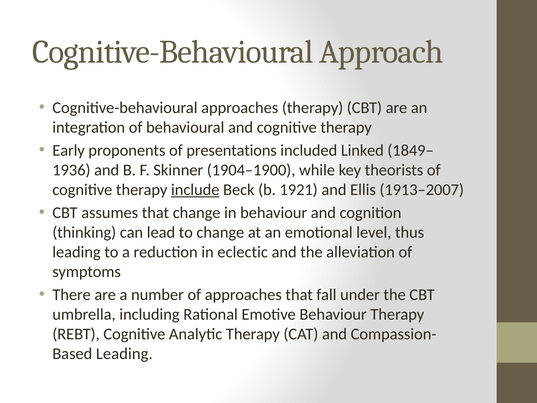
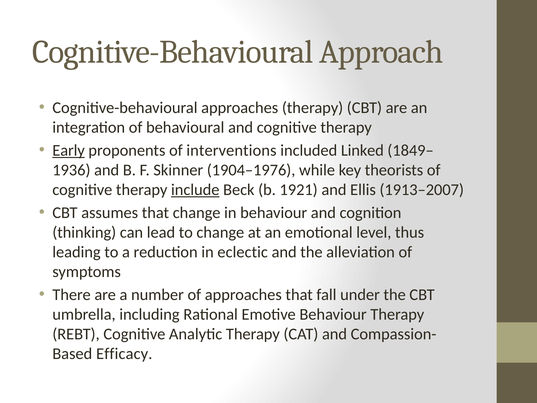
Early underline: none -> present
presentations: presentations -> interventions
1904–1900: 1904–1900 -> 1904–1976
Leading at (124, 353): Leading -> Efficacy
